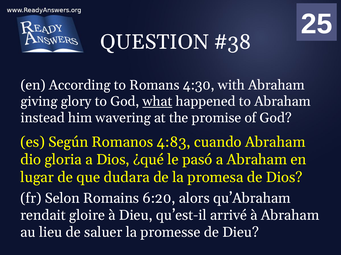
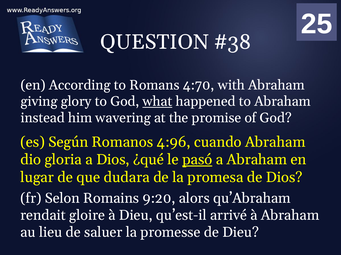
4:30: 4:30 -> 4:70
4:83: 4:83 -> 4:96
pasó underline: none -> present
6:20: 6:20 -> 9:20
